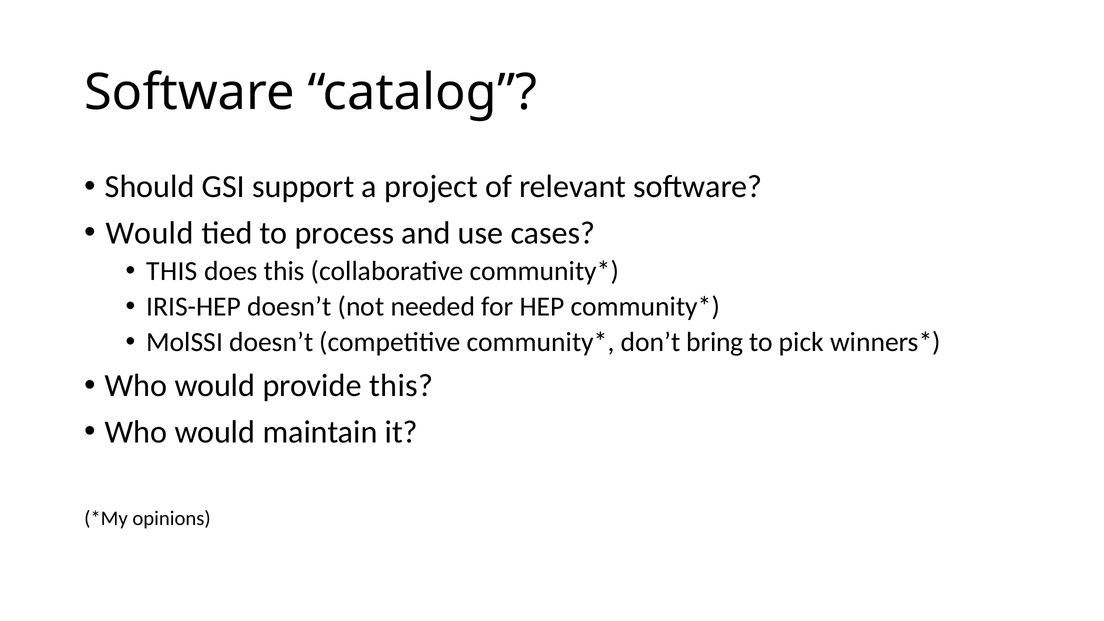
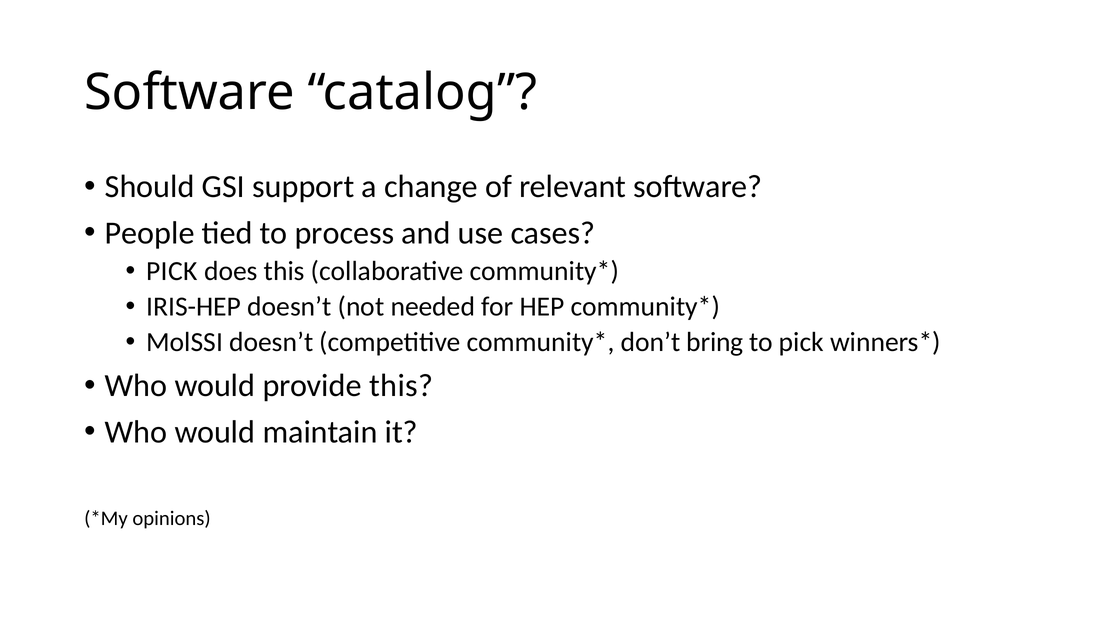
project: project -> change
Would at (150, 233): Would -> People
THIS at (172, 271): THIS -> PICK
